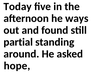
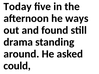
partial: partial -> drama
hope: hope -> could
